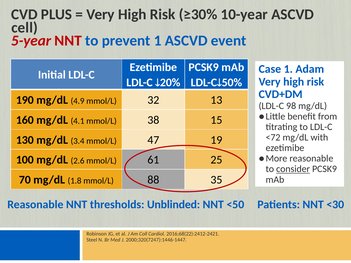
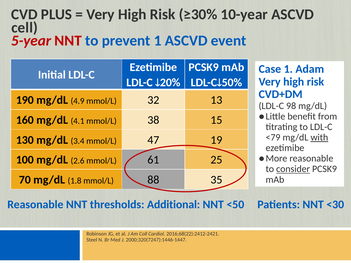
<72: <72 -> <79
with underline: none -> present
Unblinded: Unblinded -> Additional
